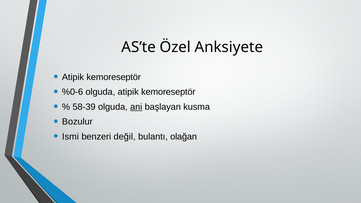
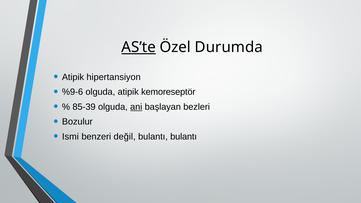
AS’te underline: none -> present
Anksiyete: Anksiyete -> Durumda
kemoreseptör at (114, 77): kemoreseptör -> hipertansiyon
%0-6: %0-6 -> %9-6
58-39: 58-39 -> 85-39
kusma: kusma -> bezleri
bulantı olağan: olağan -> bulantı
